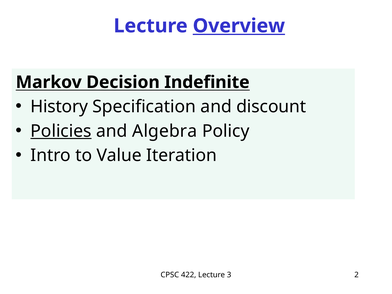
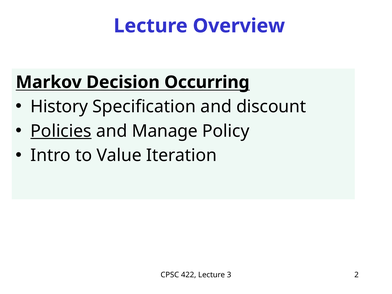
Overview underline: present -> none
Indefinite: Indefinite -> Occurring
Algebra: Algebra -> Manage
